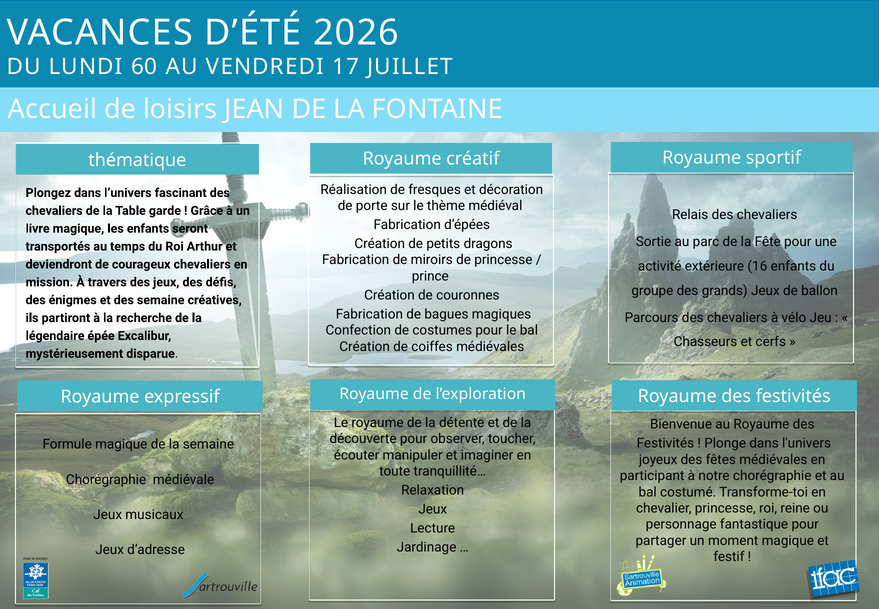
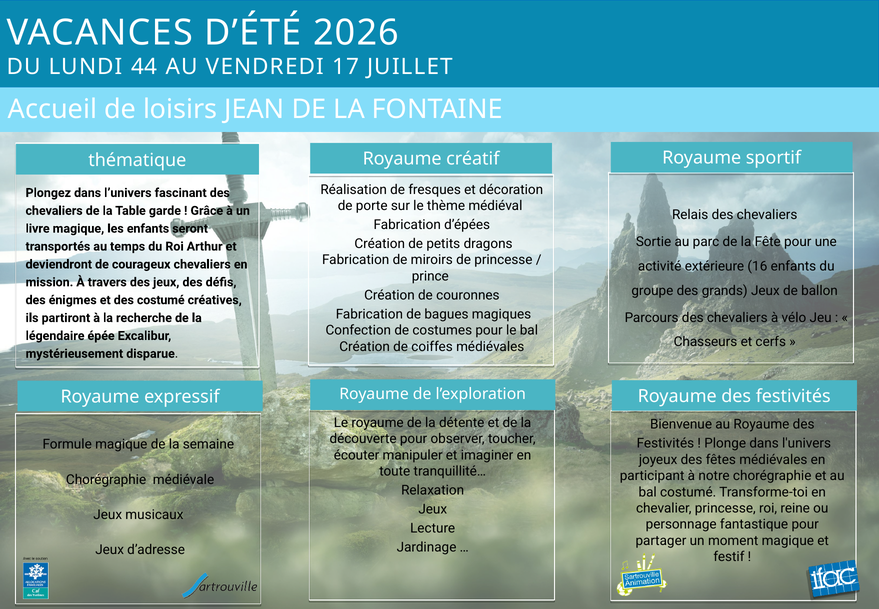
60: 60 -> 44
des semaine: semaine -> costumé
